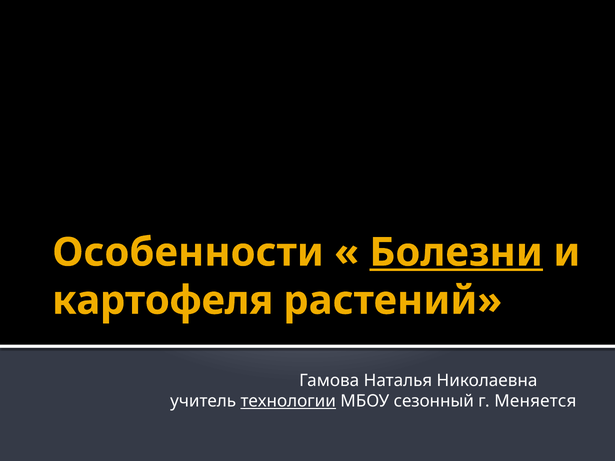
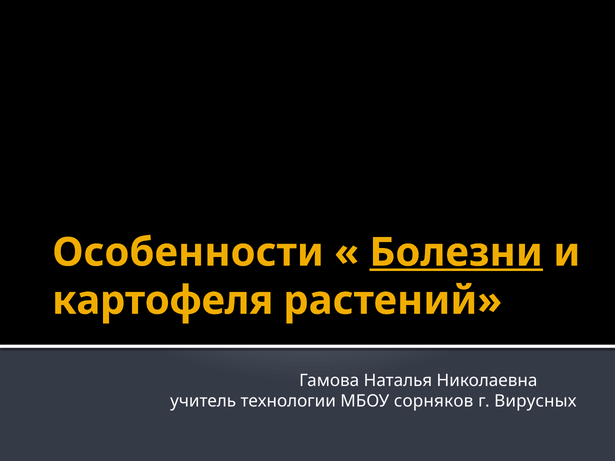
технологии underline: present -> none
сезонный: сезонный -> сорняков
Меняется: Меняется -> Вирусных
